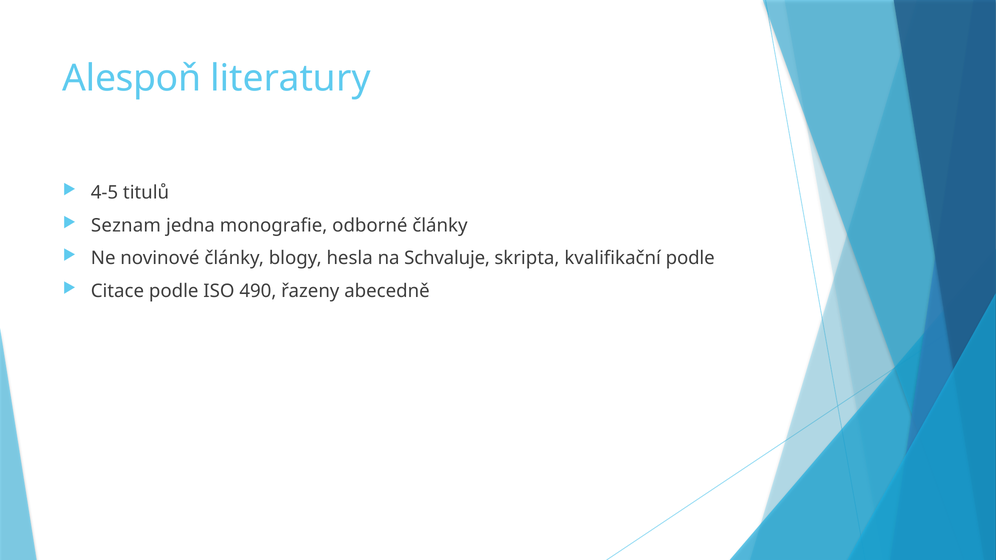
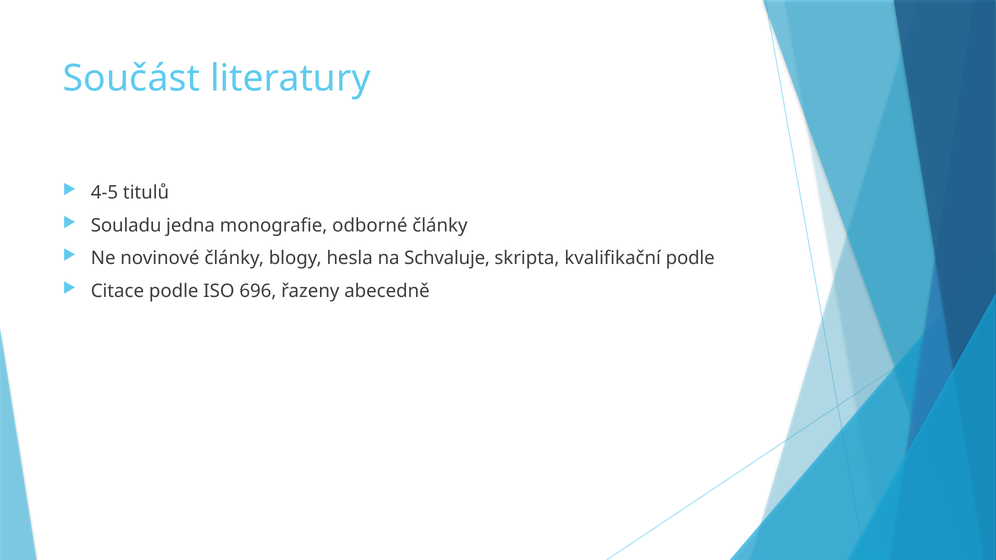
Alespoň: Alespoň -> Součást
Seznam: Seznam -> Souladu
490: 490 -> 696
